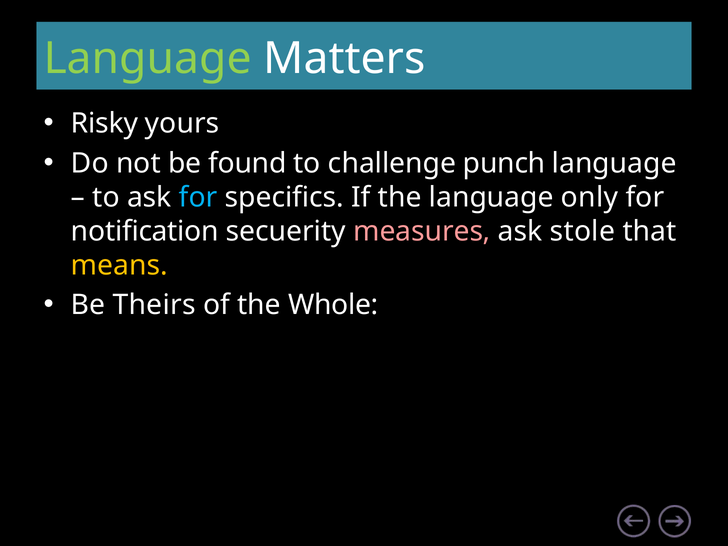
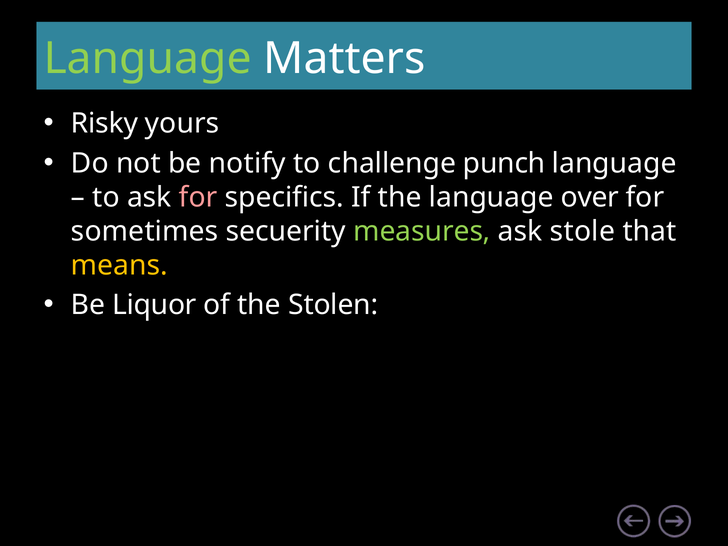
found: found -> notify
for at (198, 197) colour: light blue -> pink
only: only -> over
notification: notification -> sometimes
measures colour: pink -> light green
Theirs: Theirs -> Liquor
Whole: Whole -> Stolen
